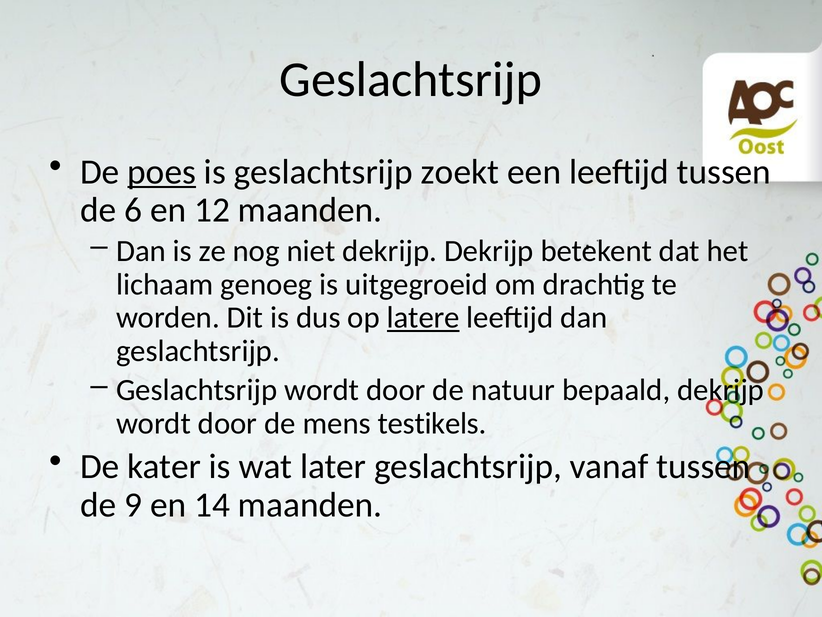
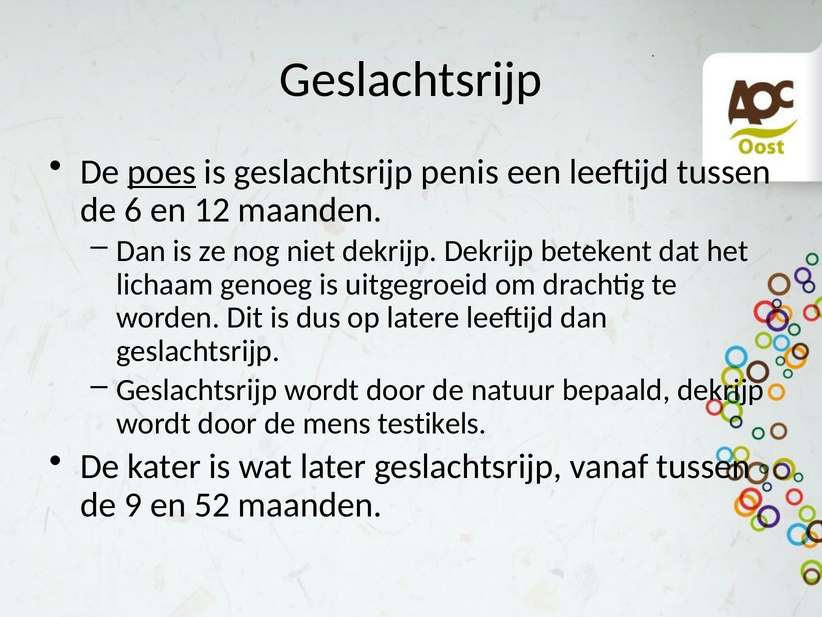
zoekt: zoekt -> penis
latere underline: present -> none
14: 14 -> 52
